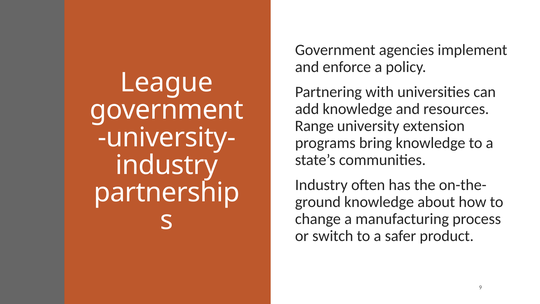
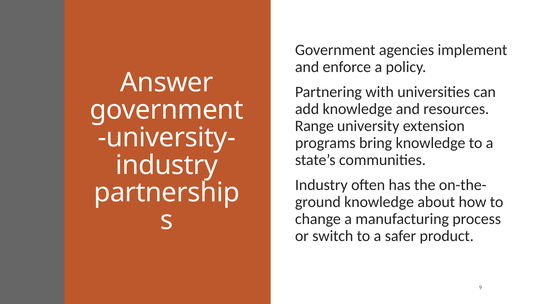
League: League -> Answer
